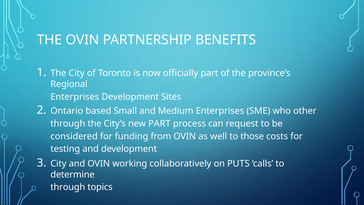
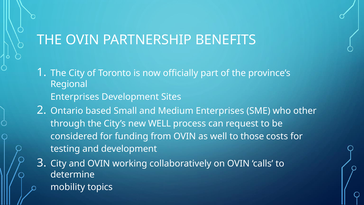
new PART: PART -> WELL
on PUTS: PUTS -> OVIN
through at (68, 187): through -> mobility
